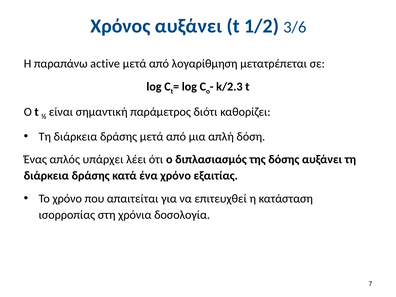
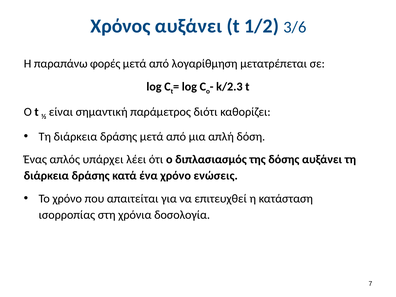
active: active -> φορές
εξαιτίας: εξαιτίας -> ενώσεις
